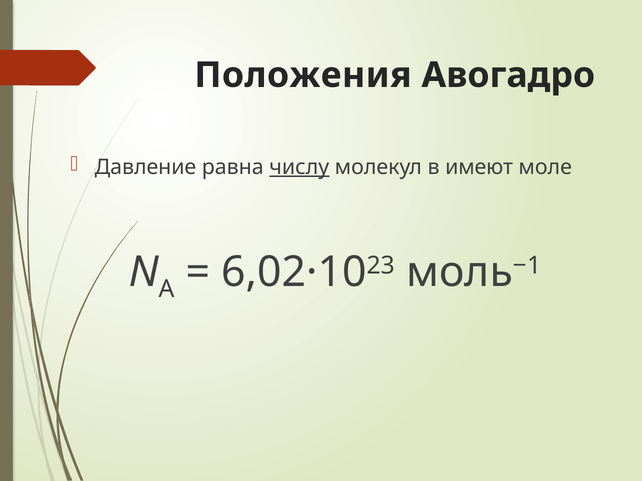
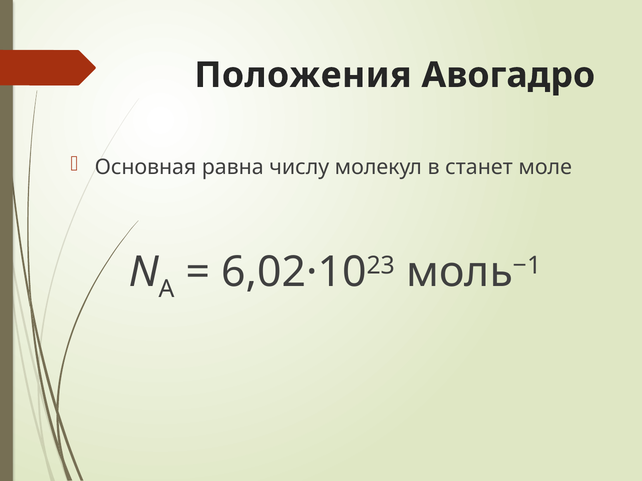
Давление: Давление -> Основная
числу underline: present -> none
имеют: имеют -> станет
